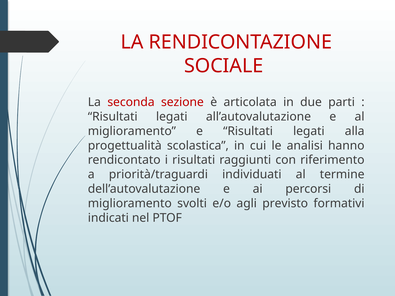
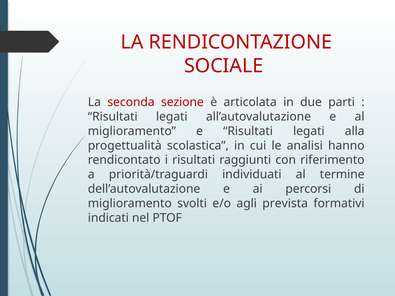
previsto: previsto -> prevista
